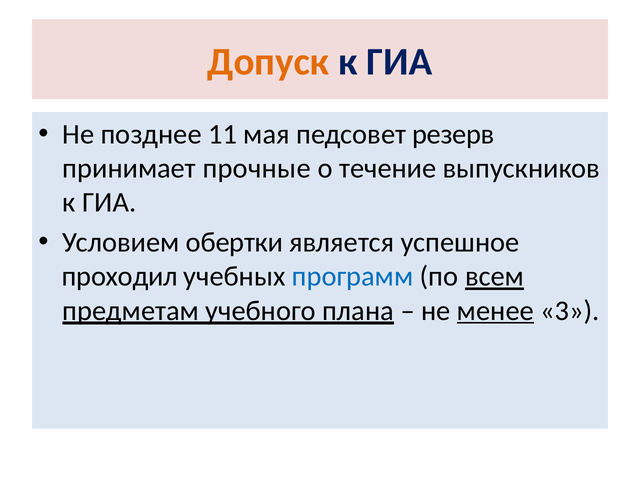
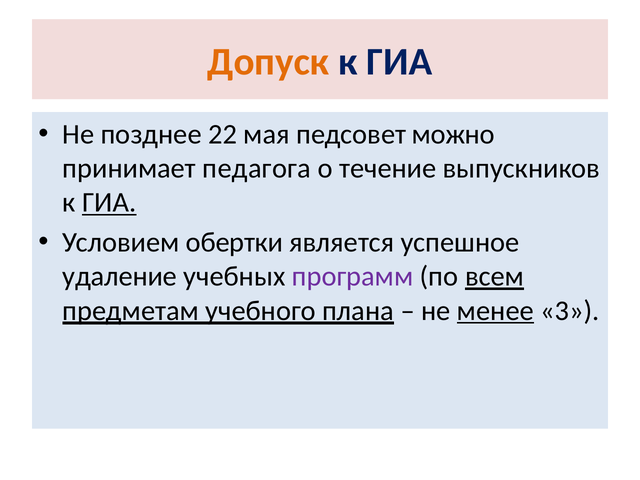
11: 11 -> 22
резерв: резерв -> можно
прочные: прочные -> педагога
ГИА at (109, 203) underline: none -> present
проходил: проходил -> удаление
программ colour: blue -> purple
